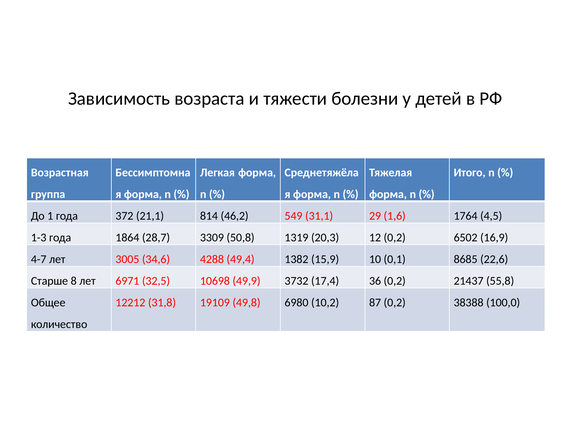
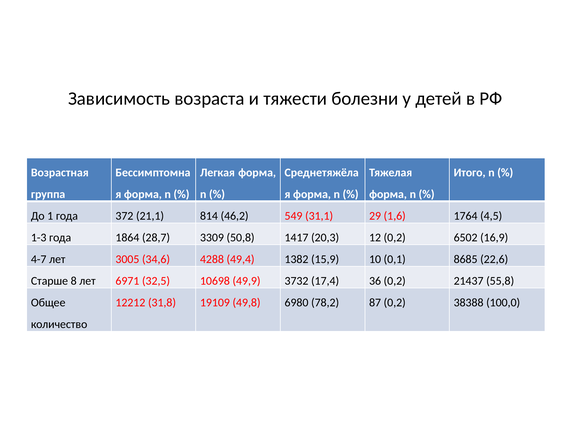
1319: 1319 -> 1417
10,2: 10,2 -> 78,2
